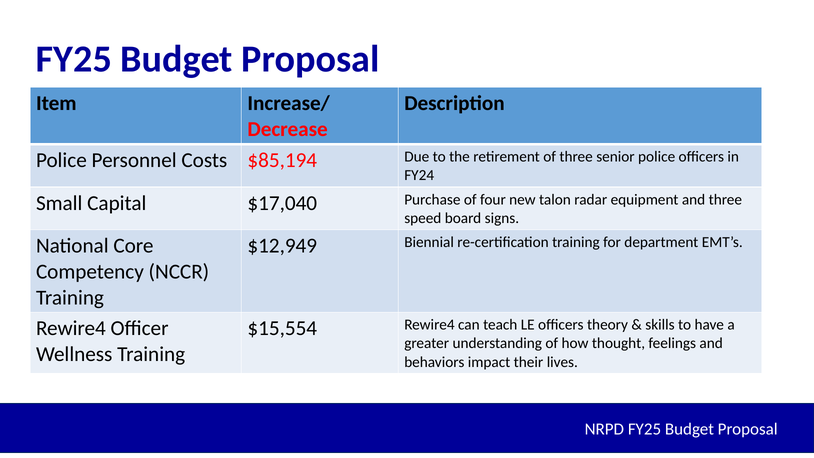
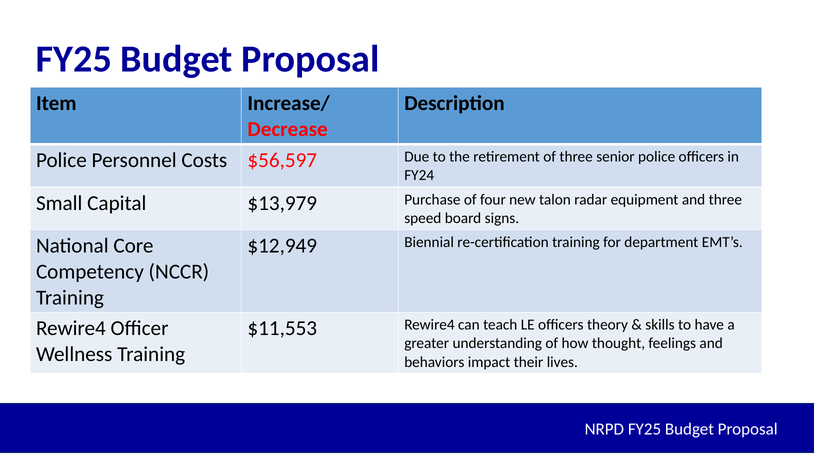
$85,194: $85,194 -> $56,597
$17,040: $17,040 -> $13,979
$15,554: $15,554 -> $11,553
